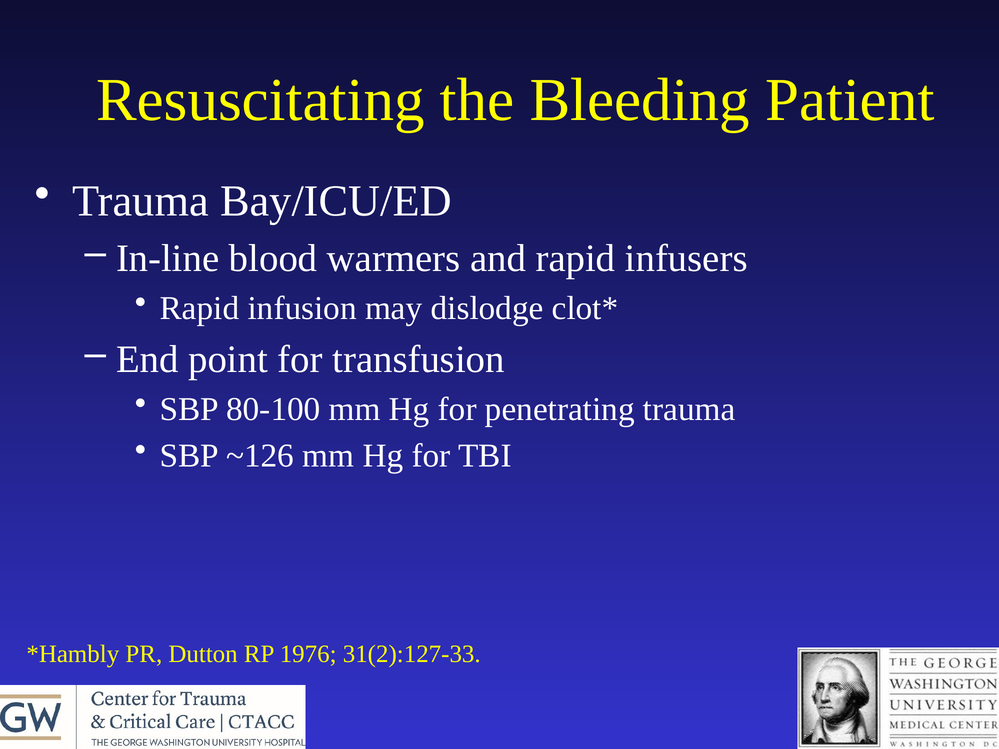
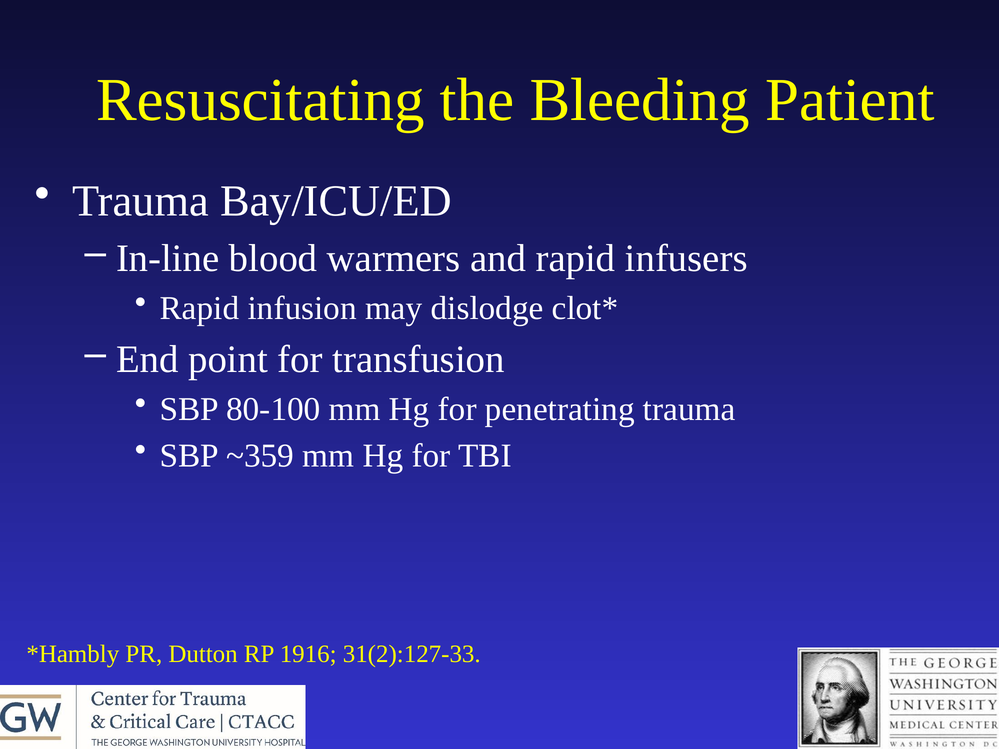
~126: ~126 -> ~359
1976: 1976 -> 1916
